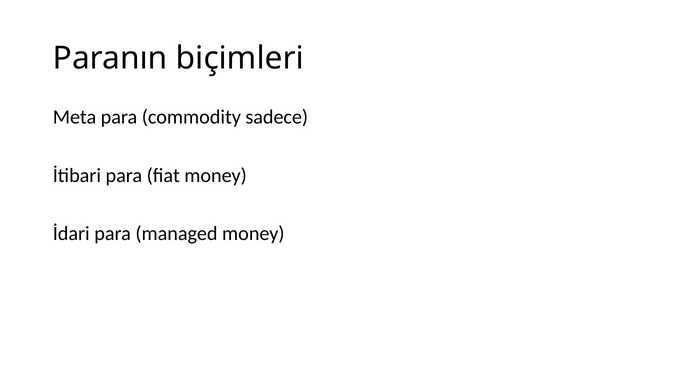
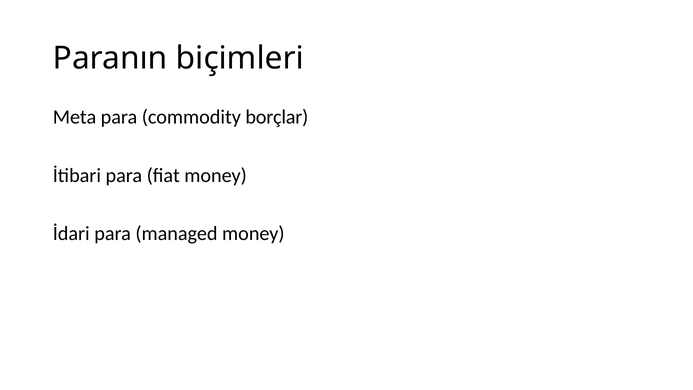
sadece: sadece -> borçlar
